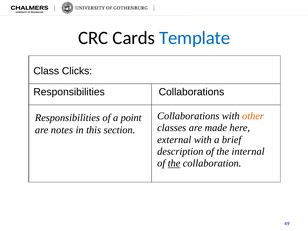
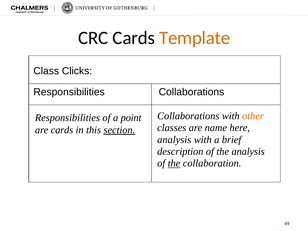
Template colour: blue -> orange
made: made -> name
are notes: notes -> cards
section underline: none -> present
external at (174, 140): external -> analysis
the internal: internal -> analysis
